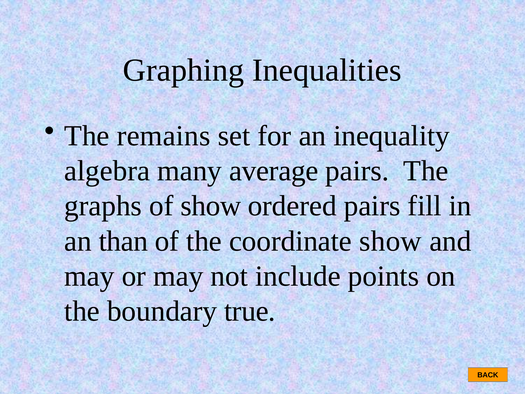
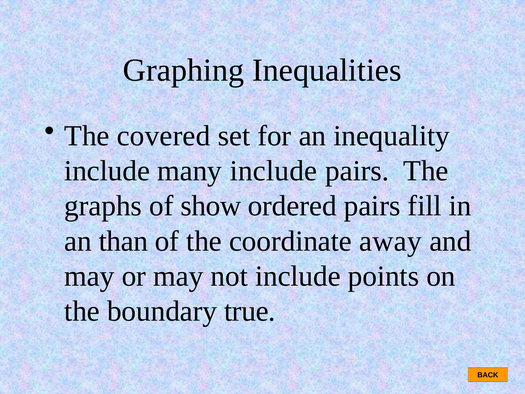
remains: remains -> covered
algebra at (107, 171): algebra -> include
many average: average -> include
coordinate show: show -> away
